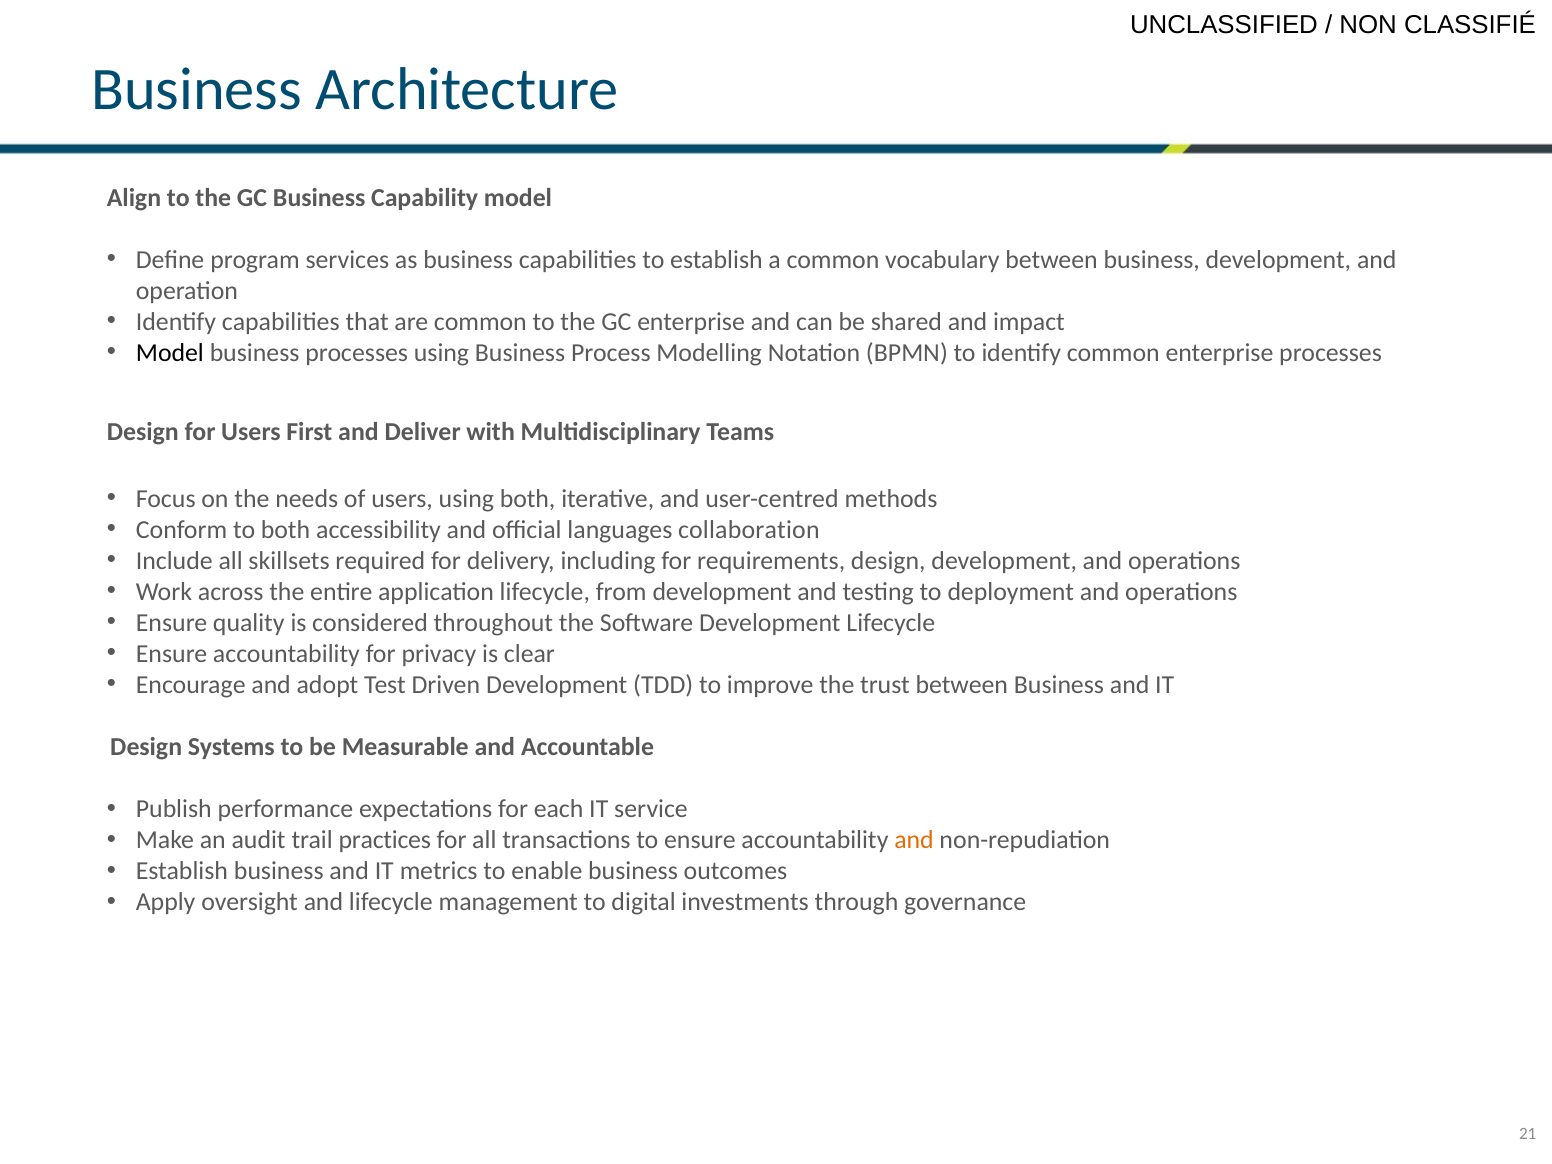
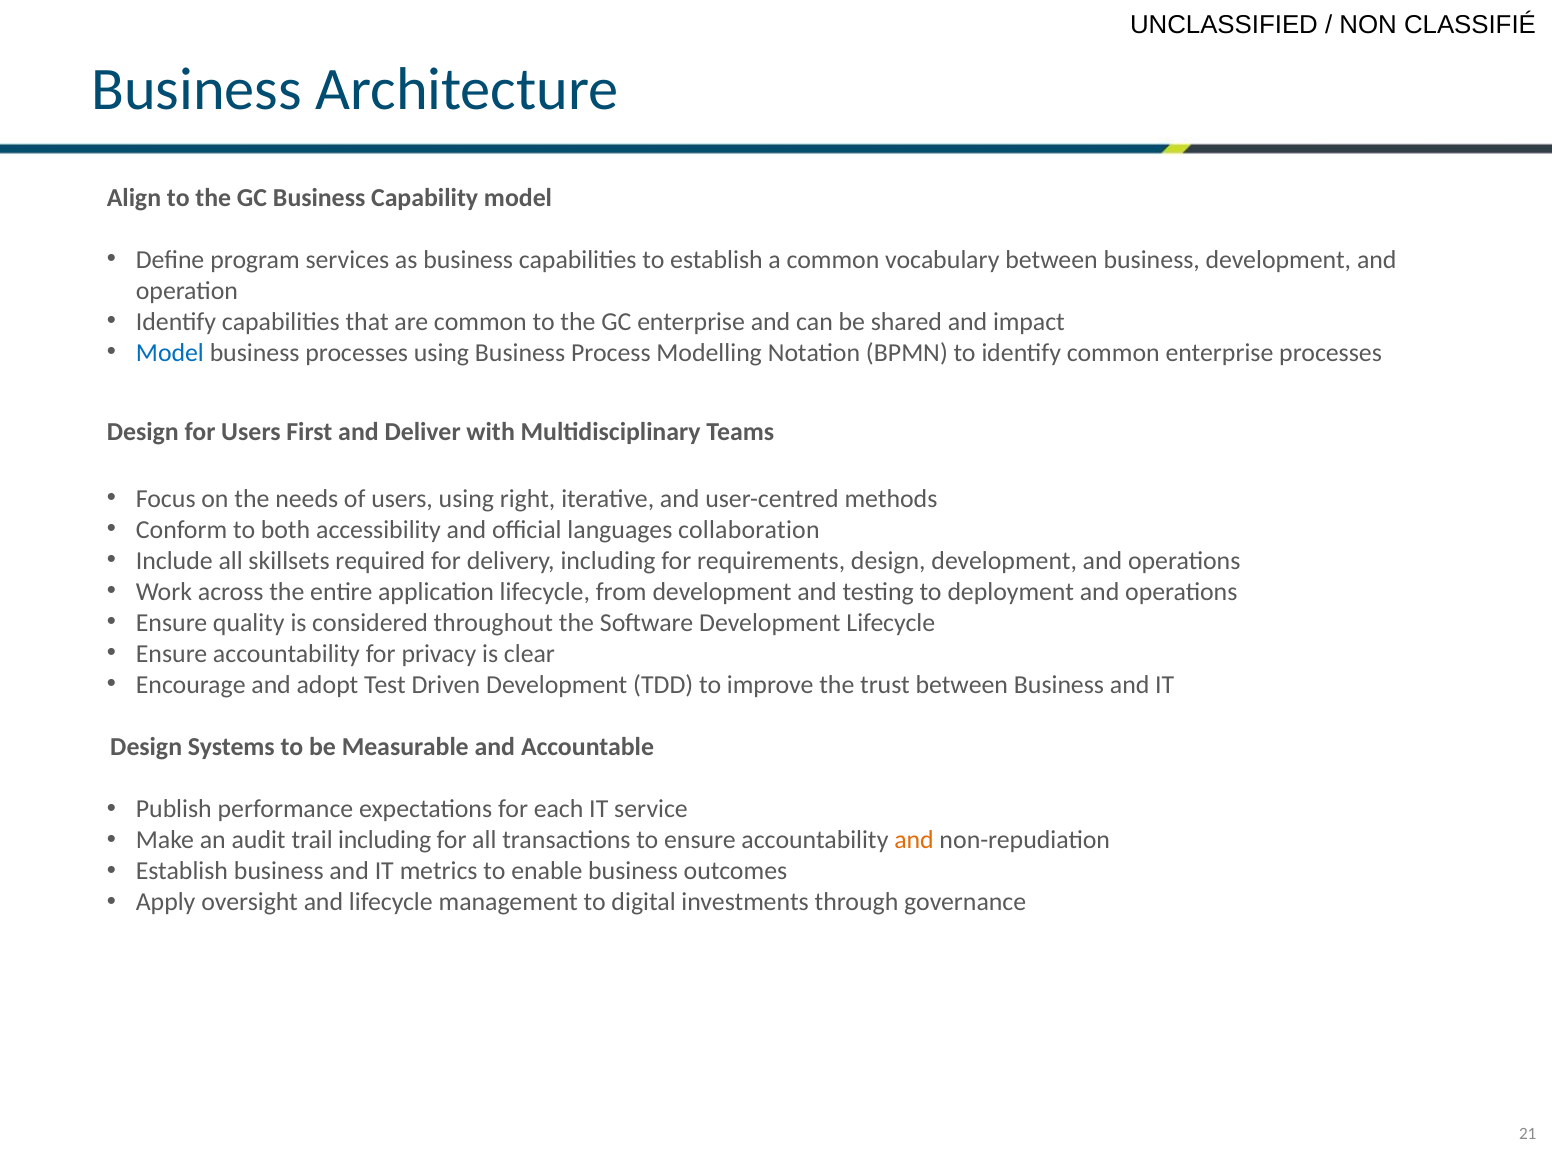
Model at (170, 353) colour: black -> blue
using both: both -> right
trail practices: practices -> including
